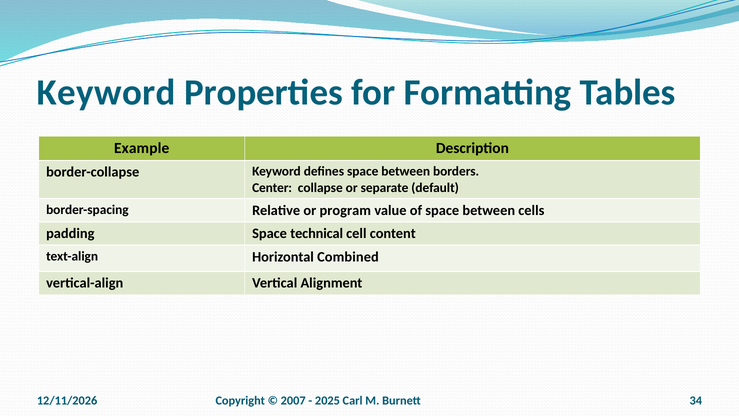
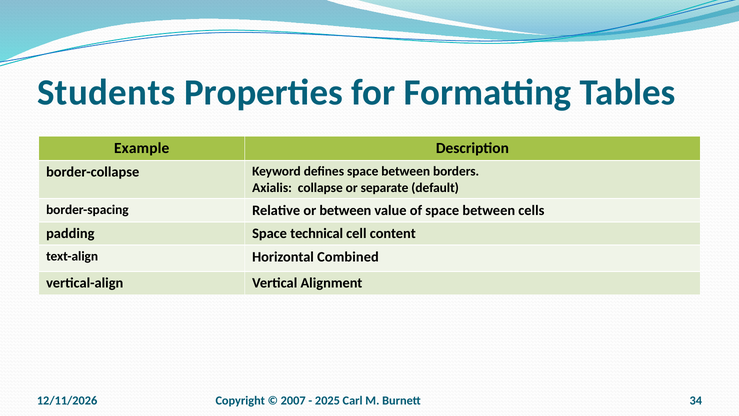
Keyword at (106, 92): Keyword -> Students
Center: Center -> Axialis
or program: program -> between
